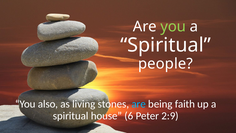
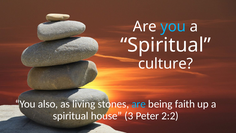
you at (173, 26) colour: light green -> light blue
people: people -> culture
6: 6 -> 3
2:9: 2:9 -> 2:2
